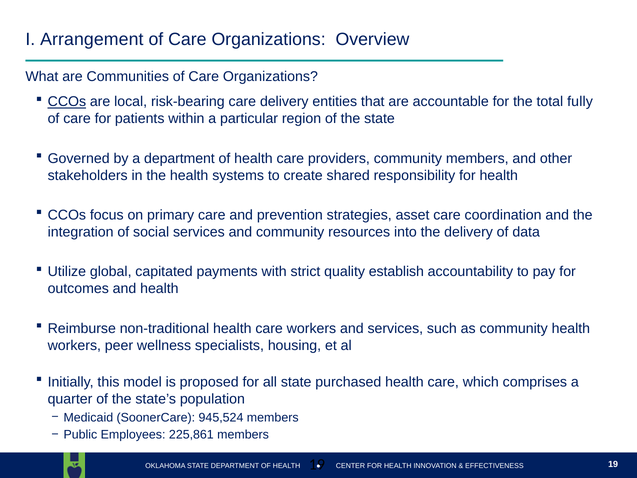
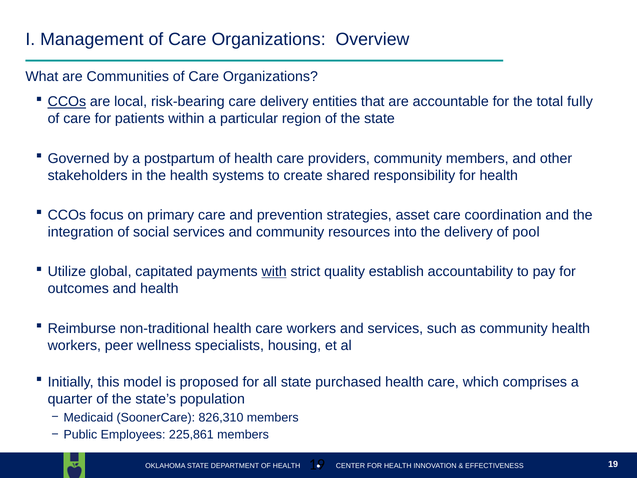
Arrangement: Arrangement -> Management
a department: department -> postpartum
data: data -> pool
with underline: none -> present
945,524: 945,524 -> 826,310
